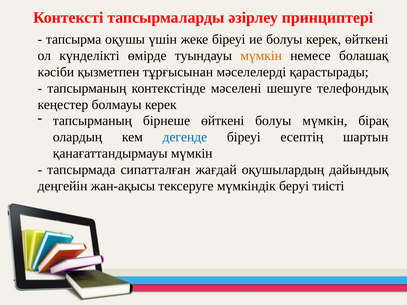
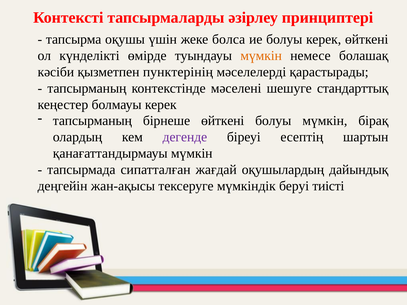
жеке біреуі: біреуі -> болса
тұрғысынан: тұрғысынан -> пунктерінің
телефондық: телефондық -> стандарттық
дегенде colour: blue -> purple
